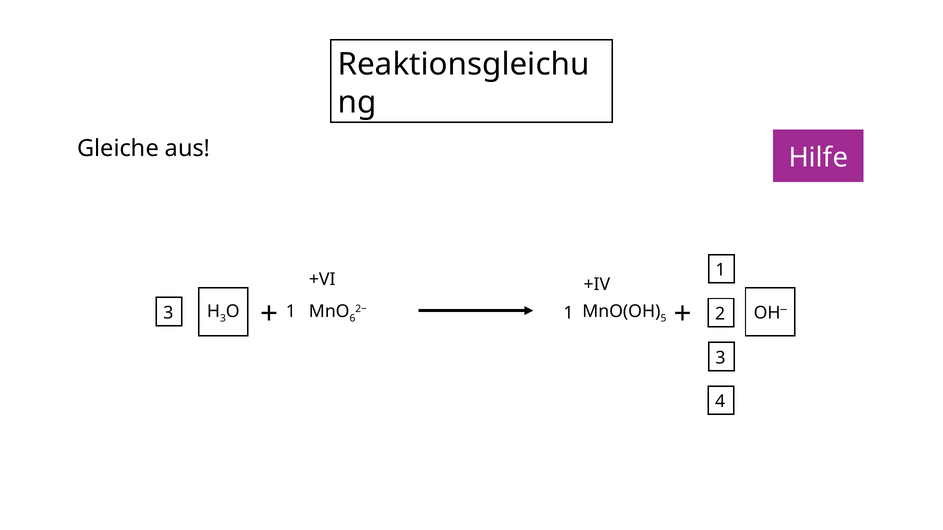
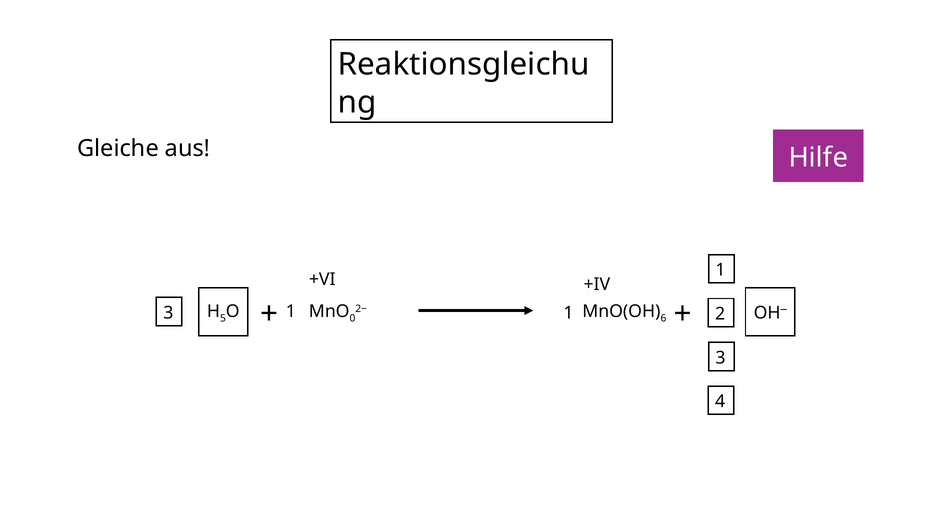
5: 5 -> 6
3 at (223, 319): 3 -> 5
6: 6 -> 0
